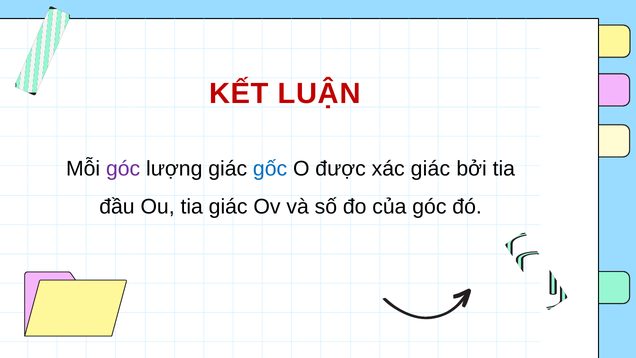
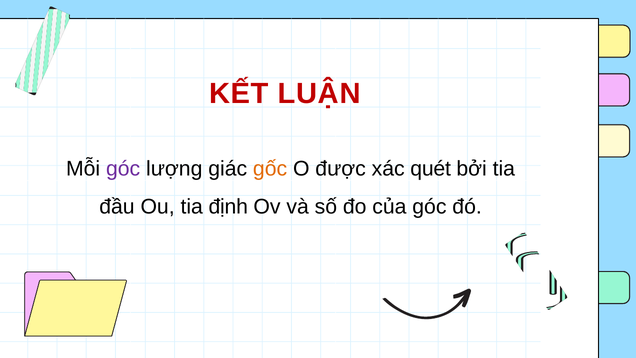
gốc colour: blue -> orange
xác giác: giác -> quét
tia giác: giác -> định
